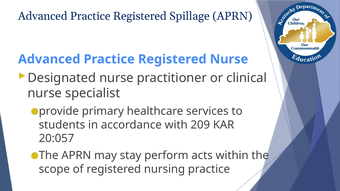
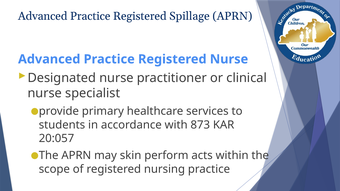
209: 209 -> 873
stay: stay -> skin
